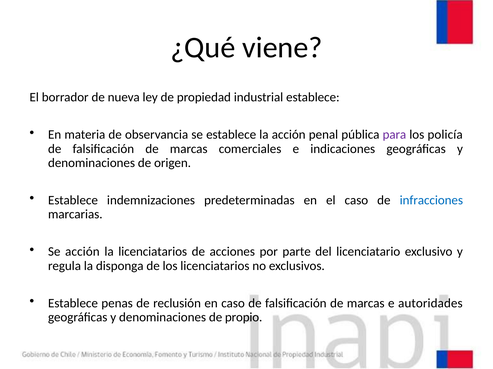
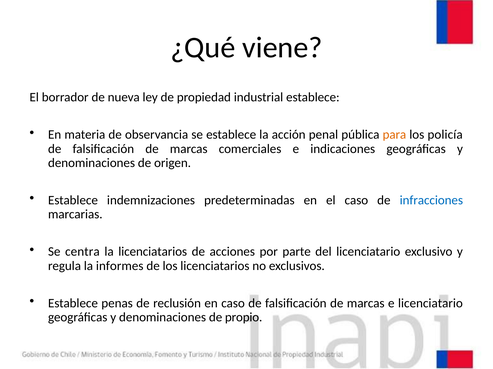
para colour: purple -> orange
Se acción: acción -> centra
disponga: disponga -> informes
e autoridades: autoridades -> licenciatario
